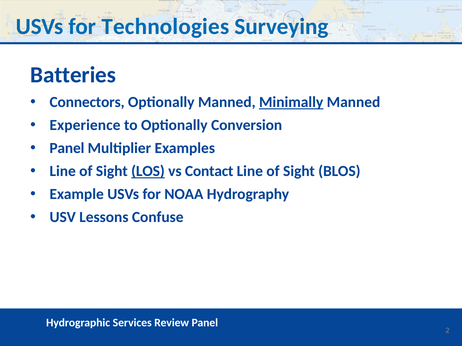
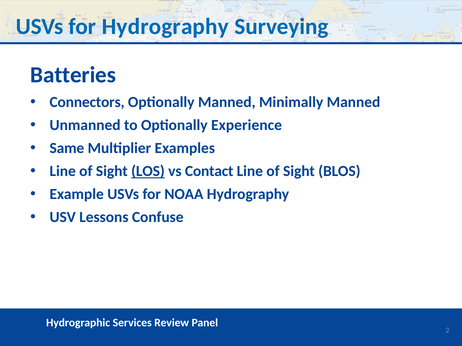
for Technologies: Technologies -> Hydrography
Minimally underline: present -> none
Experience: Experience -> Unmanned
Conversion: Conversion -> Experience
Panel at (67, 148): Panel -> Same
